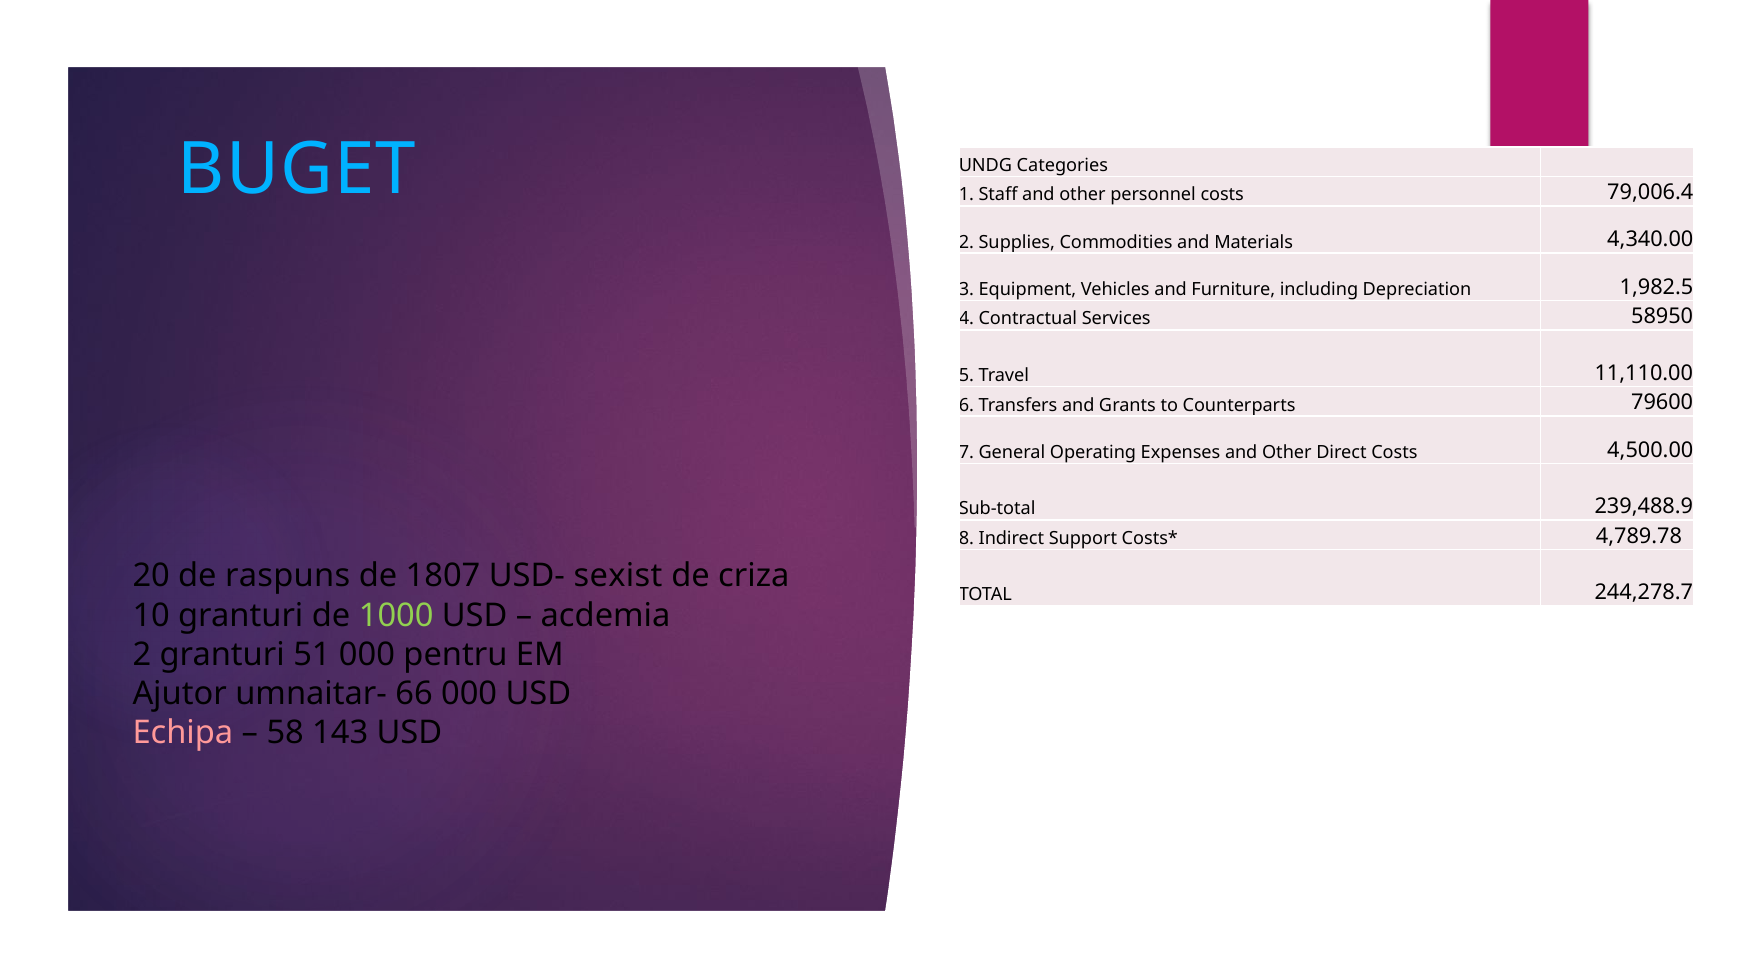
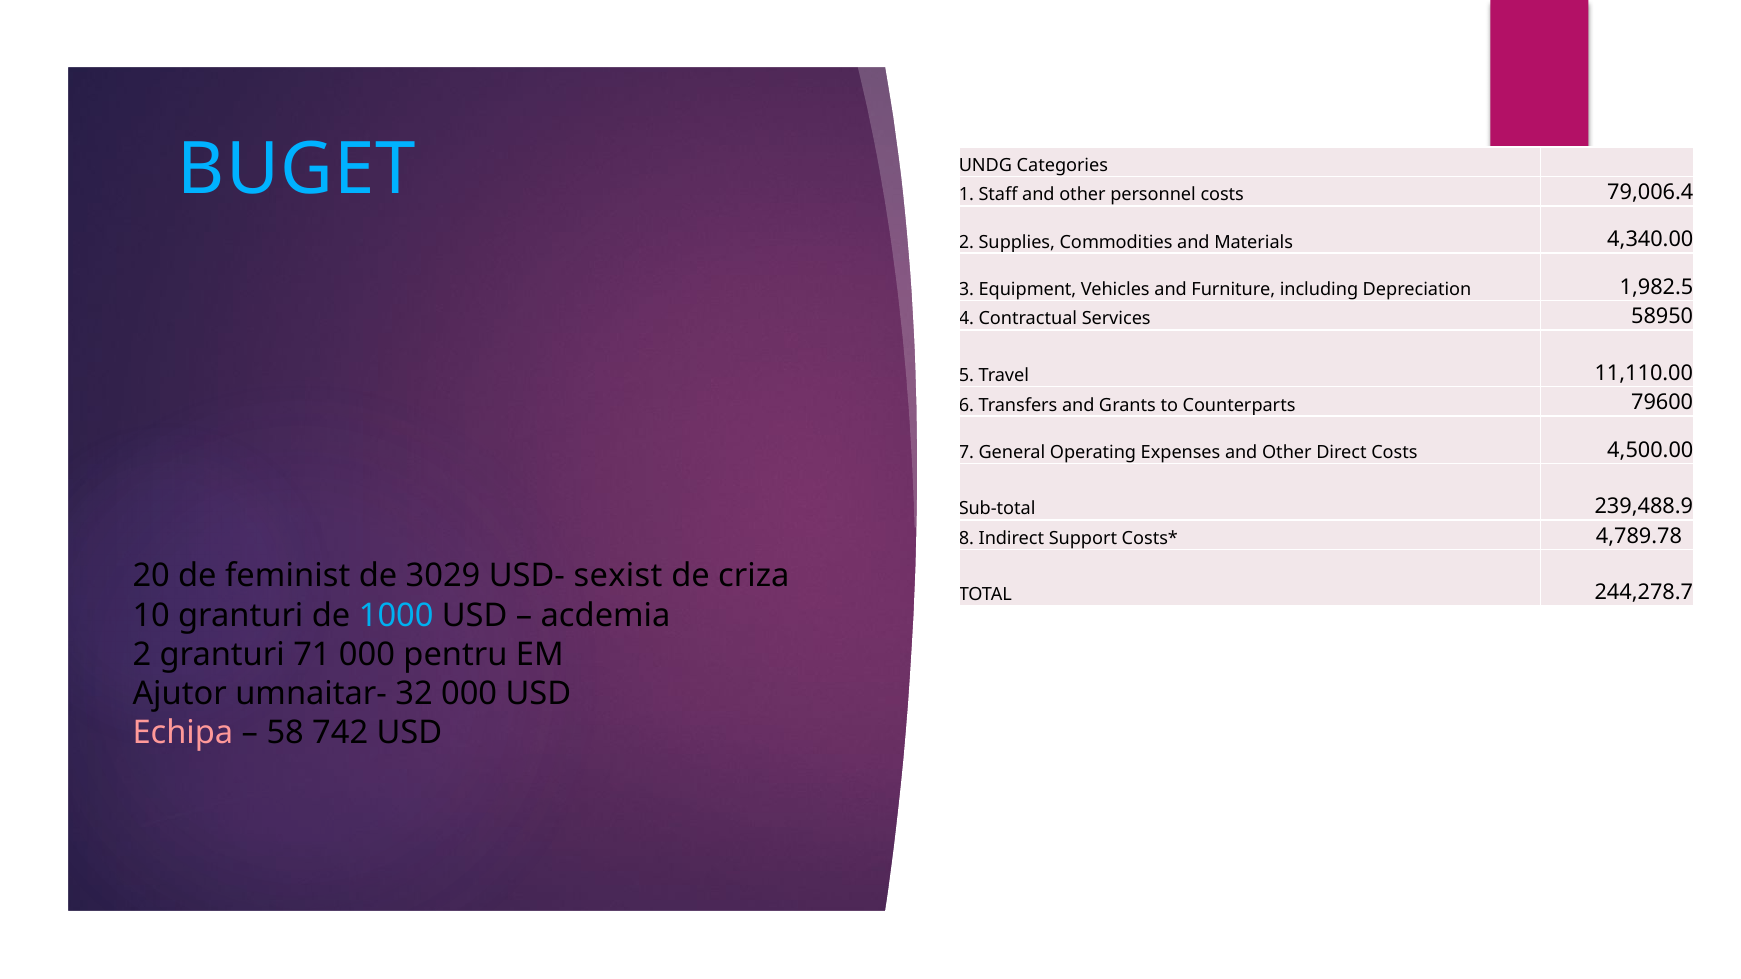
raspuns: raspuns -> feminist
1807: 1807 -> 3029
1000 colour: light green -> light blue
51: 51 -> 71
66: 66 -> 32
143: 143 -> 742
